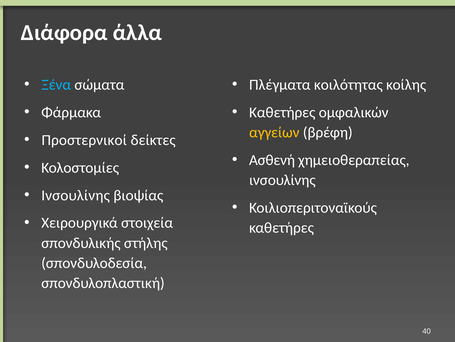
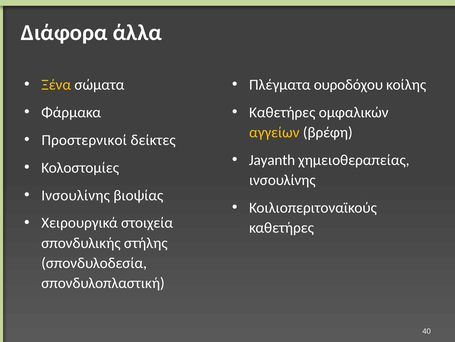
Ξένα colour: light blue -> yellow
κοιλότητας: κοιλότητας -> ουροδόχου
Ασθενή: Ασθενή -> Jayanth
